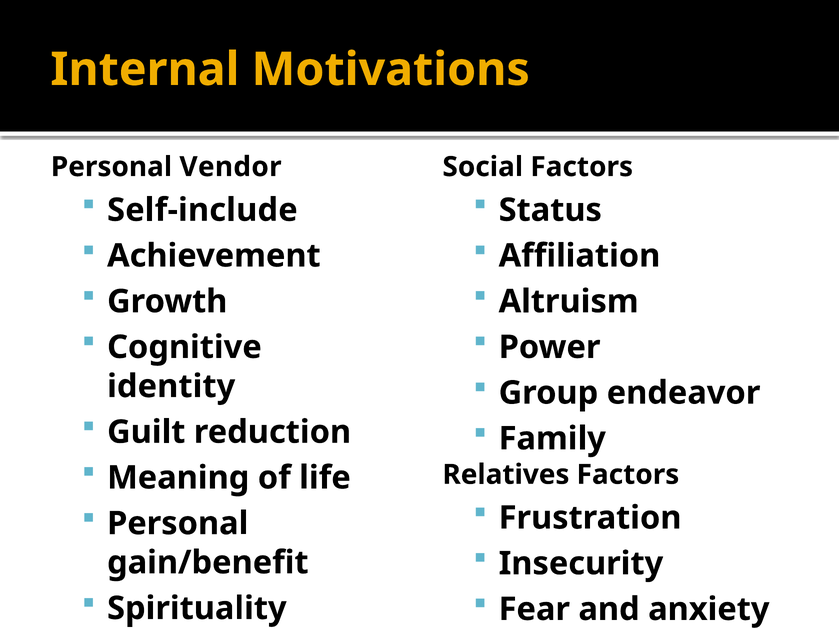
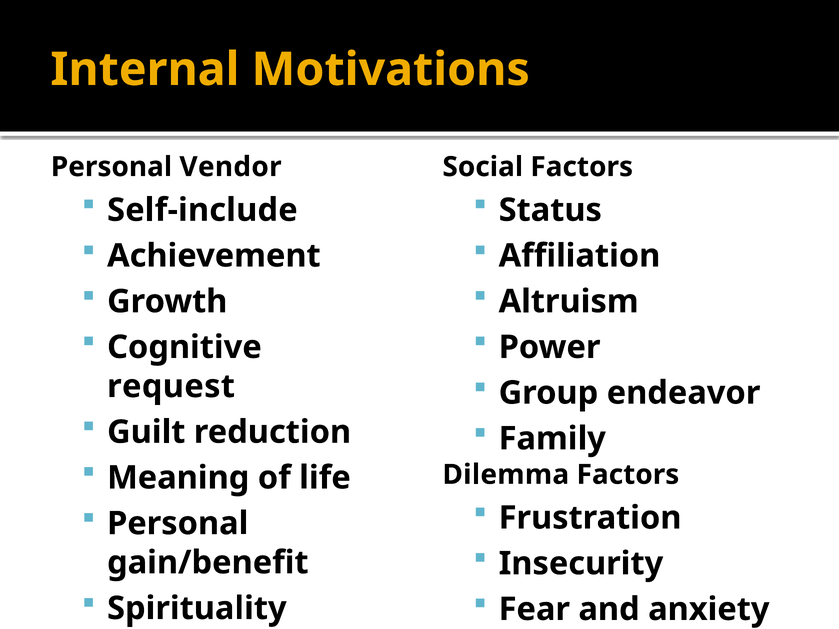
identity: identity -> request
Relatives: Relatives -> Dilemma
